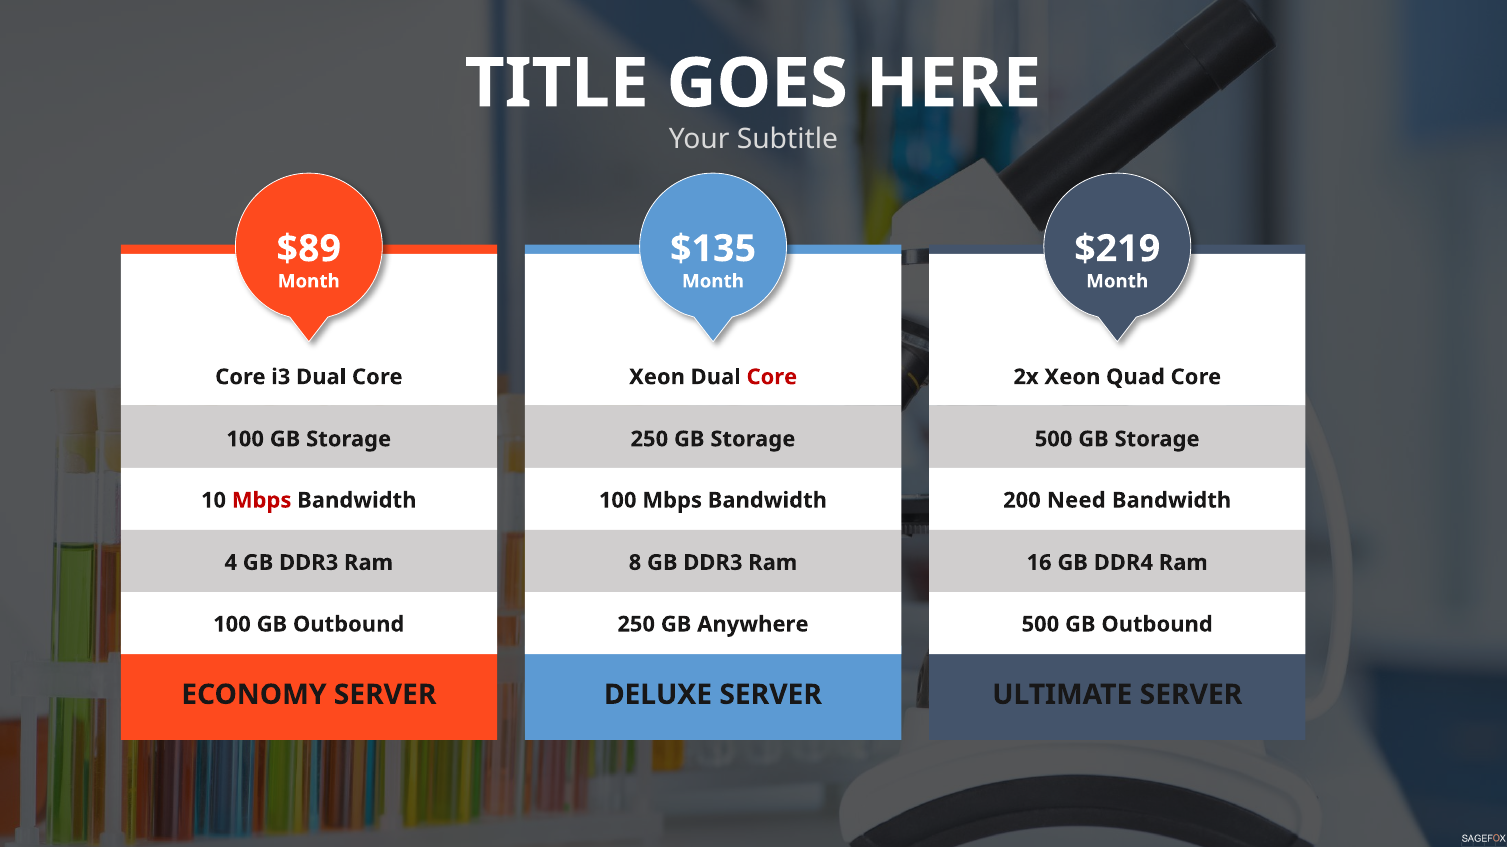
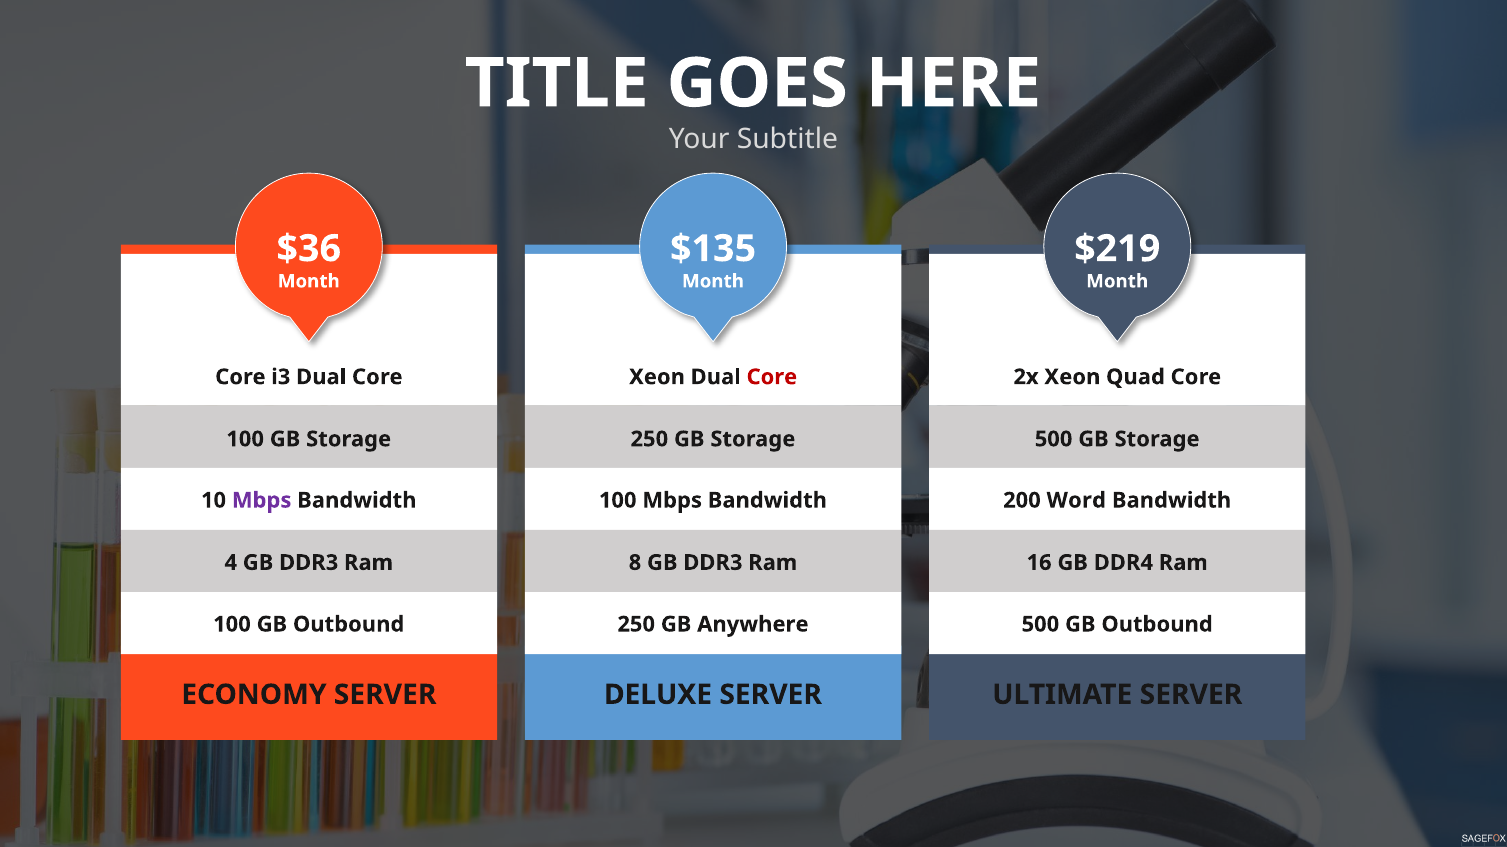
$89: $89 -> $36
Mbps at (262, 501) colour: red -> purple
Need: Need -> Word
